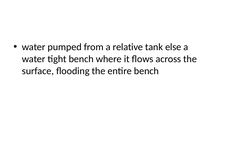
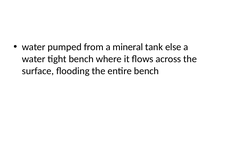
relative: relative -> mineral
